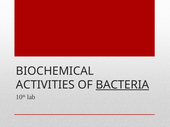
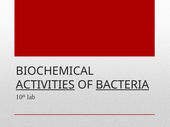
ACTIVITIES underline: none -> present
